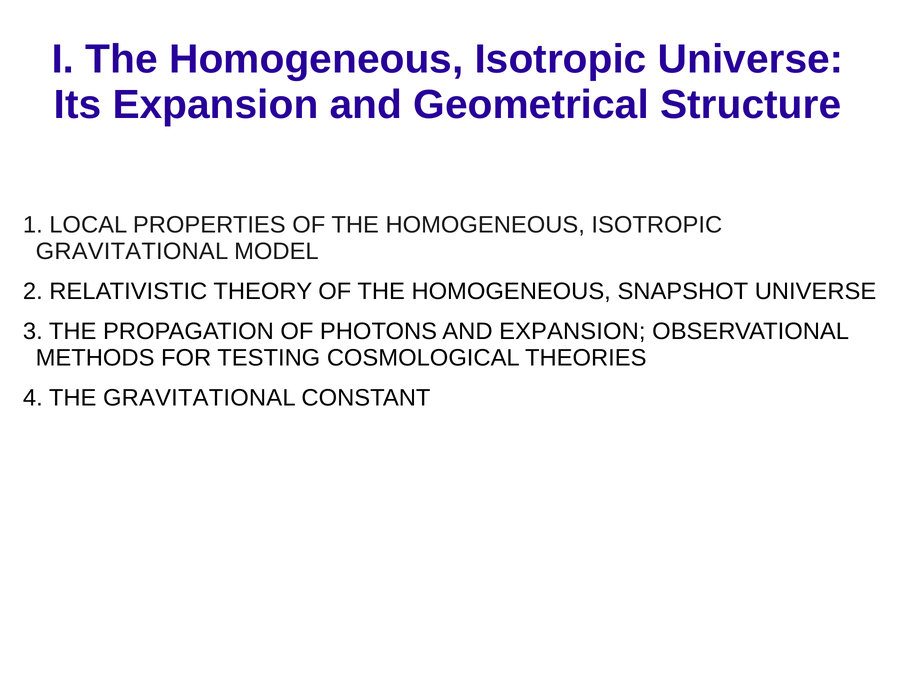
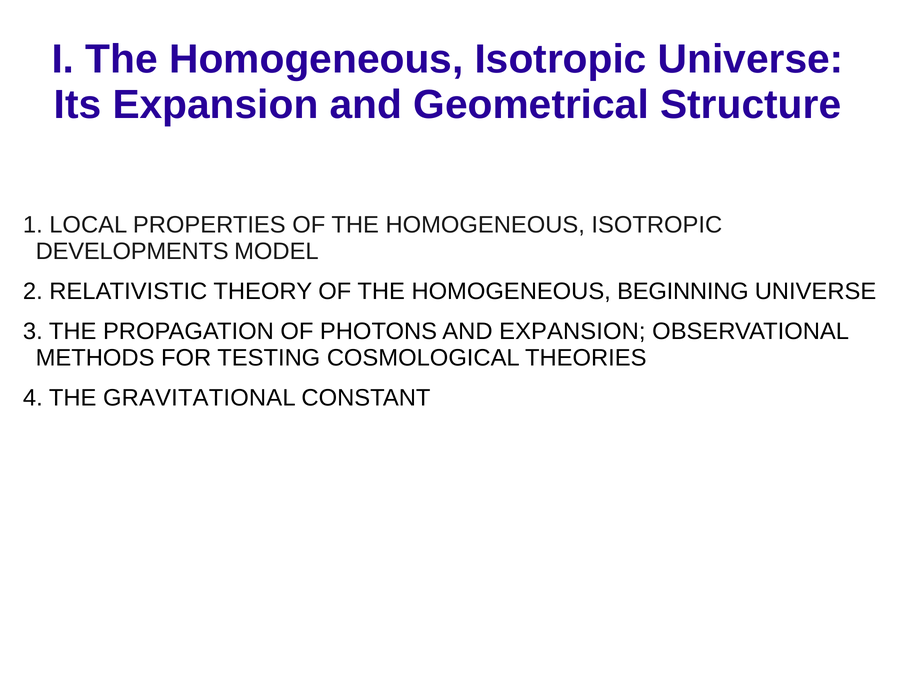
GRAVITATIONAL at (132, 251): GRAVITATIONAL -> DEVELOPMENTS
SNAPSHOT: SNAPSHOT -> BEGINNING
